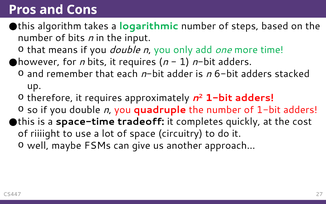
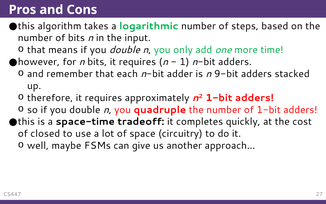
6-bit: 6-bit -> 9-bit
riiiight: riiiight -> closed
